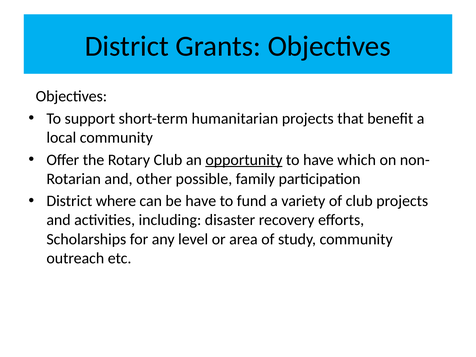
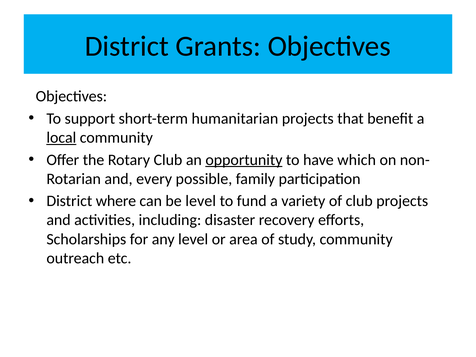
local underline: none -> present
other: other -> every
be have: have -> level
